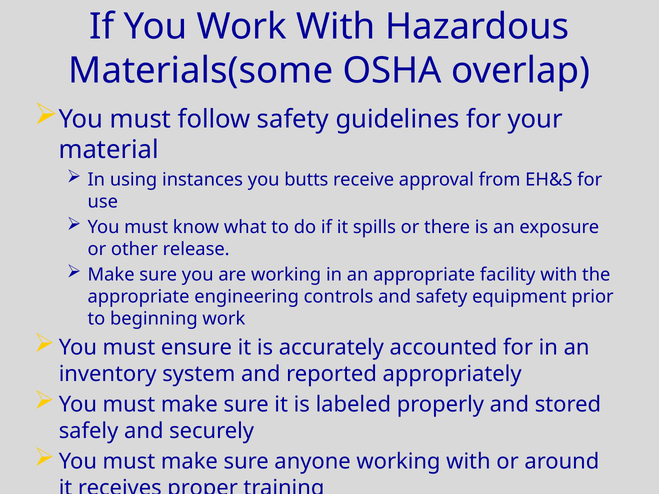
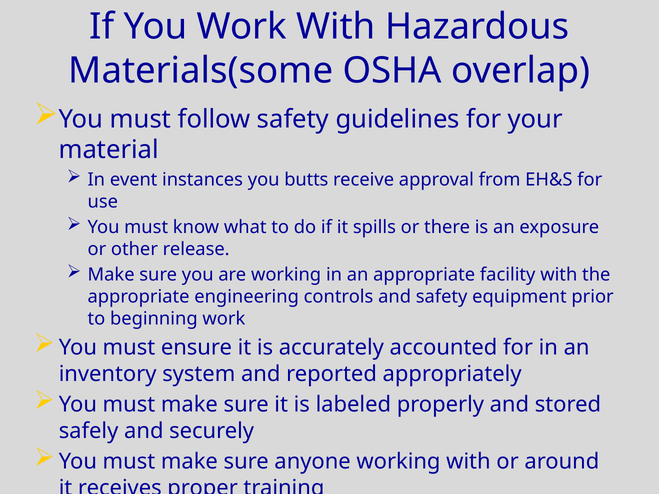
using: using -> event
